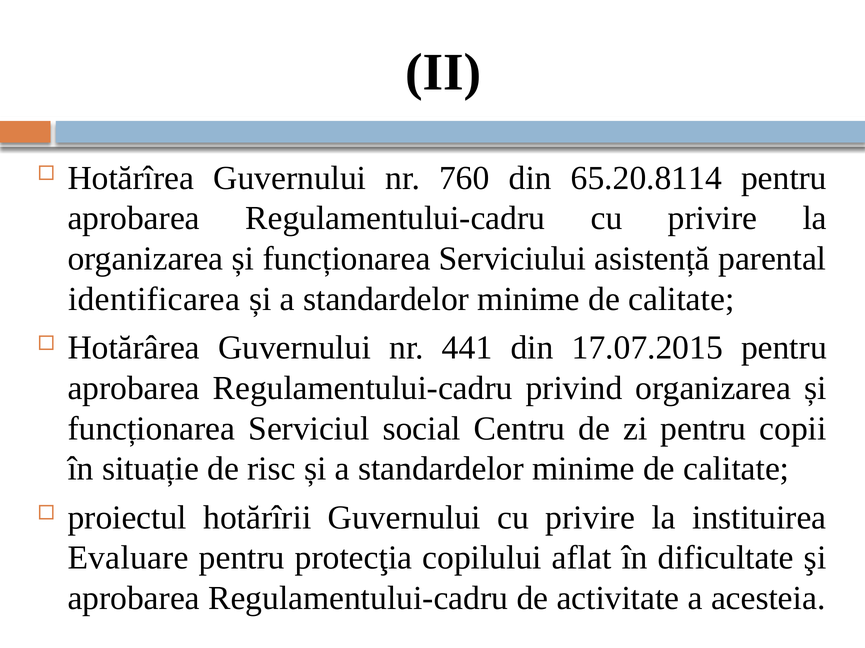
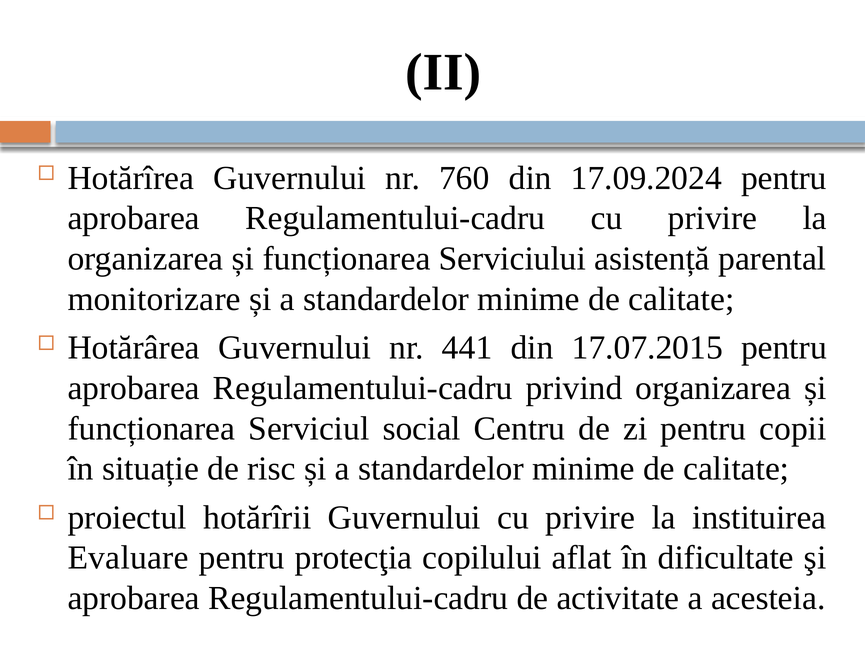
65.20.8114: 65.20.8114 -> 17.09.2024
identificarea: identificarea -> monitorizare
